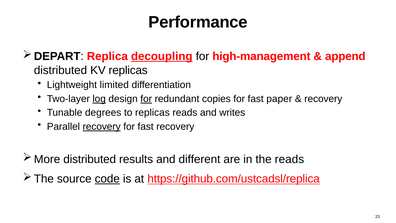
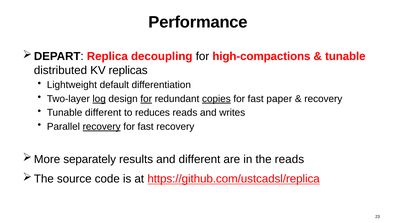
decoupling underline: present -> none
high-management: high-management -> high-compactions
append at (345, 56): append -> tunable
limited: limited -> default
copies underline: none -> present
Tunable degrees: degrees -> different
to replicas: replicas -> reduces
distributed at (90, 159): distributed -> separately
code underline: present -> none
